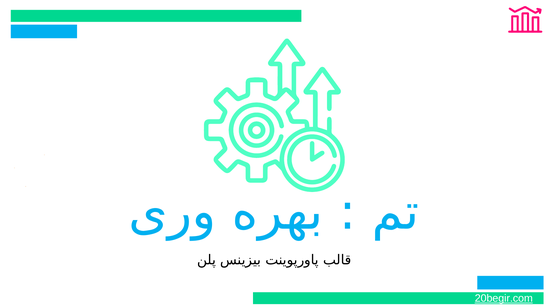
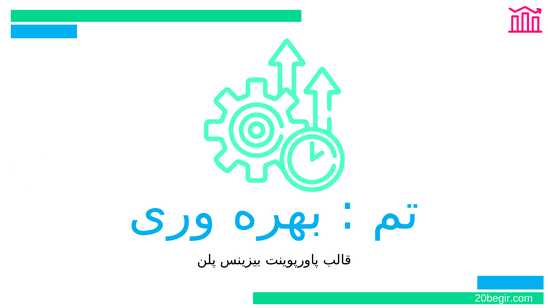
20begir.com underline: present -> none
